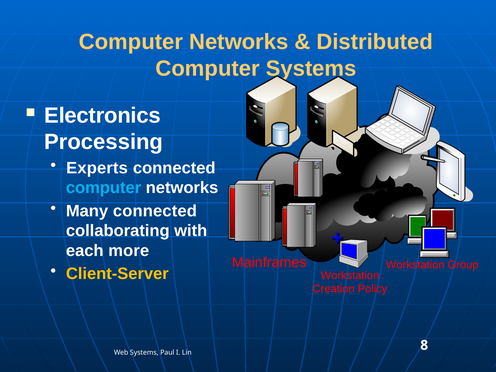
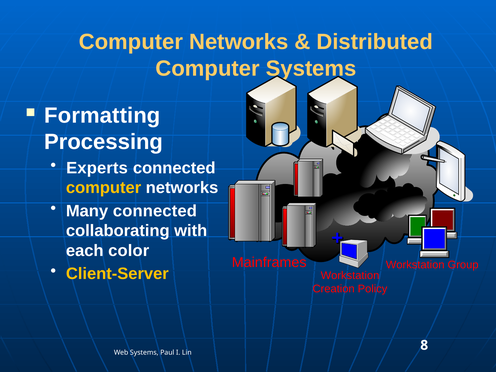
Electronics: Electronics -> Formatting
computer at (104, 188) colour: light blue -> yellow
more: more -> color
